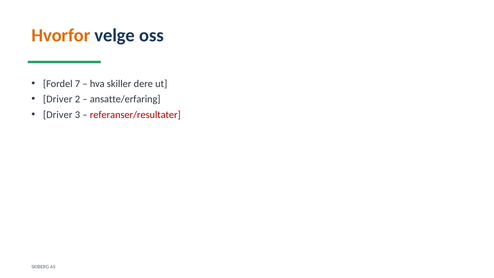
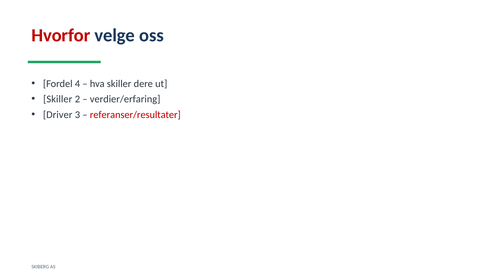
Hvorfor colour: orange -> red
7: 7 -> 4
Driver at (58, 99): Driver -> Skiller
ansatte/erfaring: ansatte/erfaring -> verdier/erfaring
